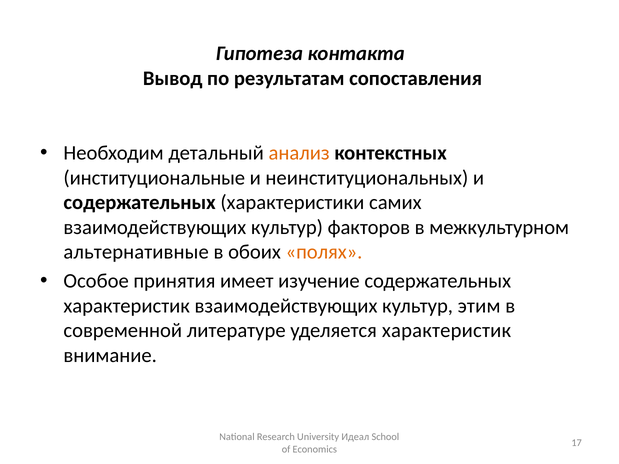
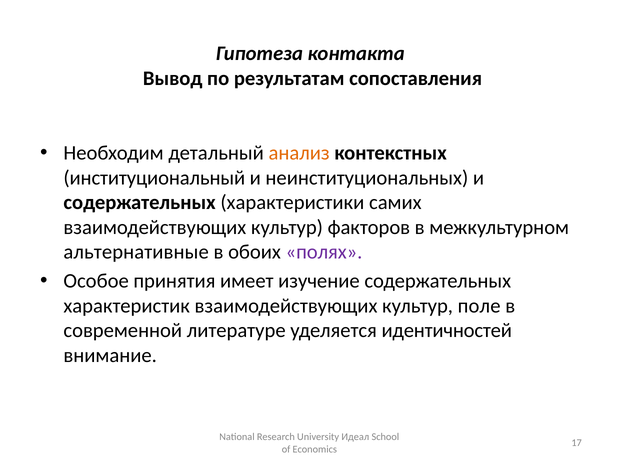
институциональные: институциональные -> институциональный
полях colour: orange -> purple
этим: этим -> поле
уделяется характеристик: характеристик -> идентичностей
